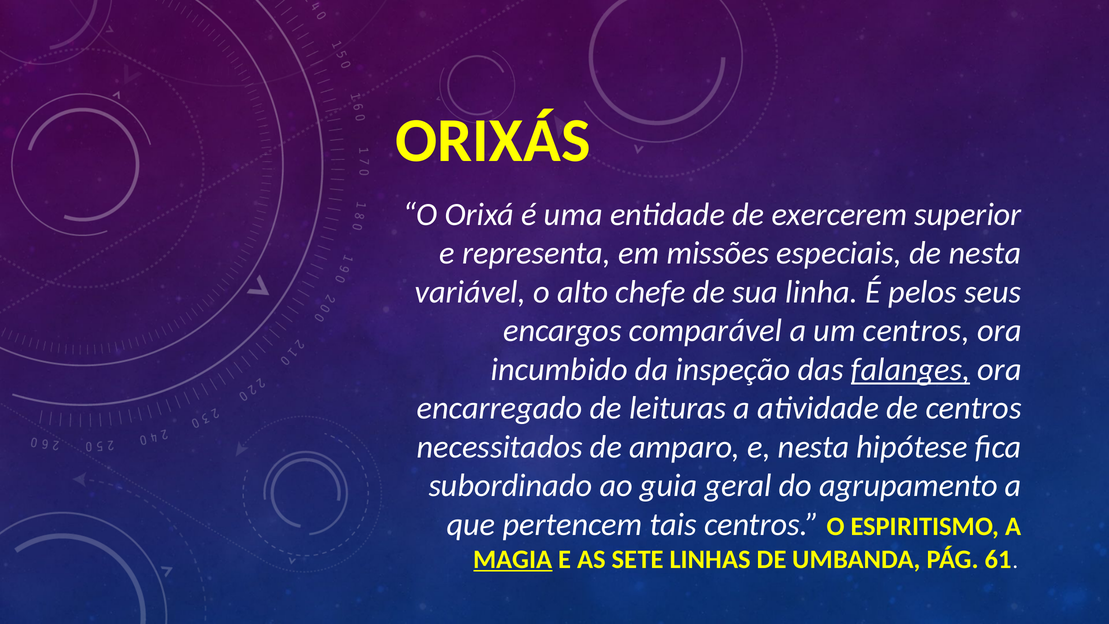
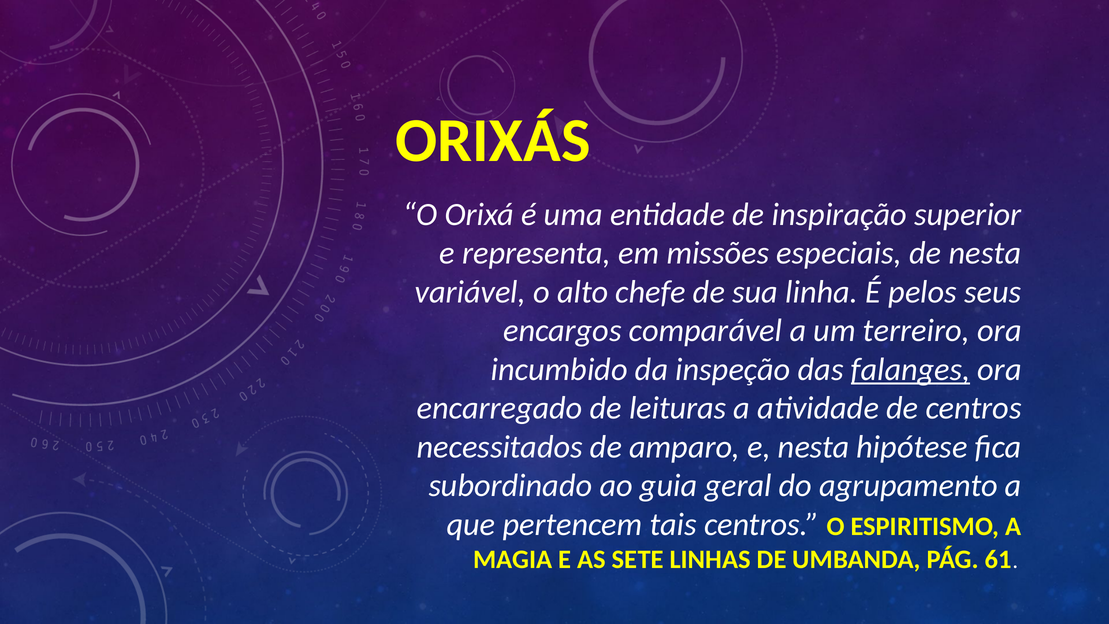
exercerem: exercerem -> inspiração
um centros: centros -> terreiro
MAGIA underline: present -> none
